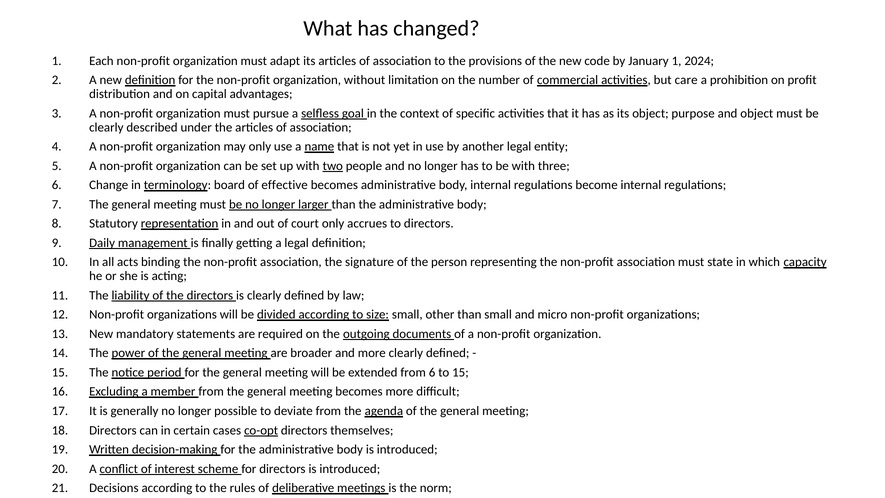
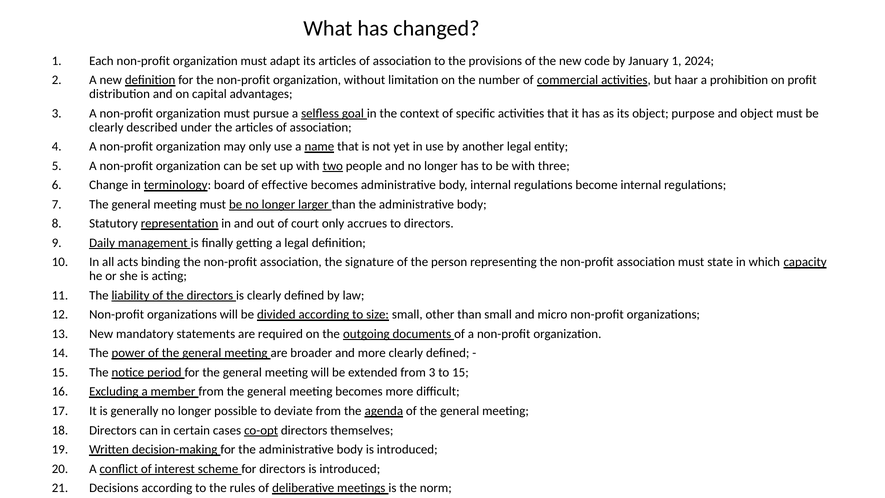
care: care -> haar
from 6: 6 -> 3
